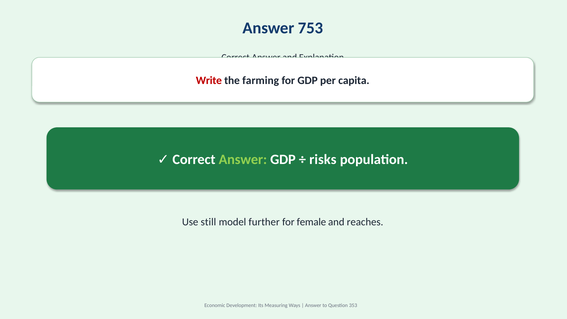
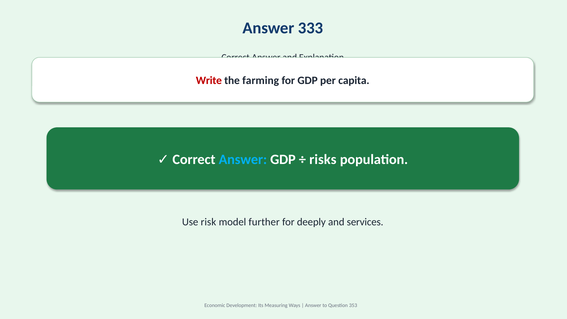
753: 753 -> 333
Answer at (243, 159) colour: light green -> light blue
still: still -> risk
female: female -> deeply
reaches: reaches -> services
